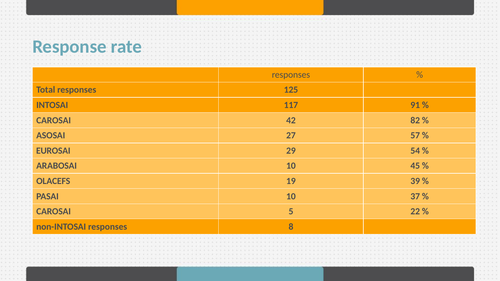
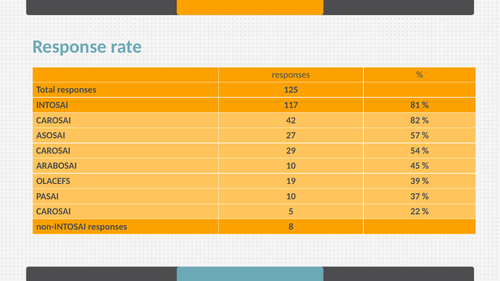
91: 91 -> 81
EUROSAI at (53, 151): EUROSAI -> CAROSAI
